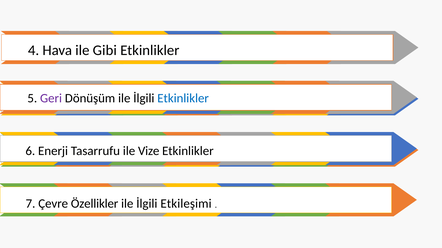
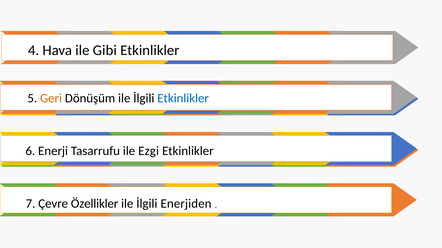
Geri colour: purple -> orange
Vize: Vize -> Ezgi
Etkileşimi: Etkileşimi -> Enerjiden
